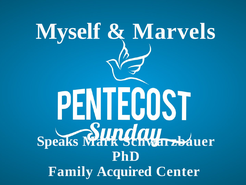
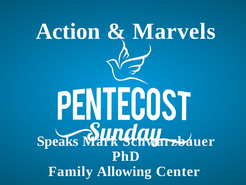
Myself: Myself -> Action
Acquired: Acquired -> Allowing
